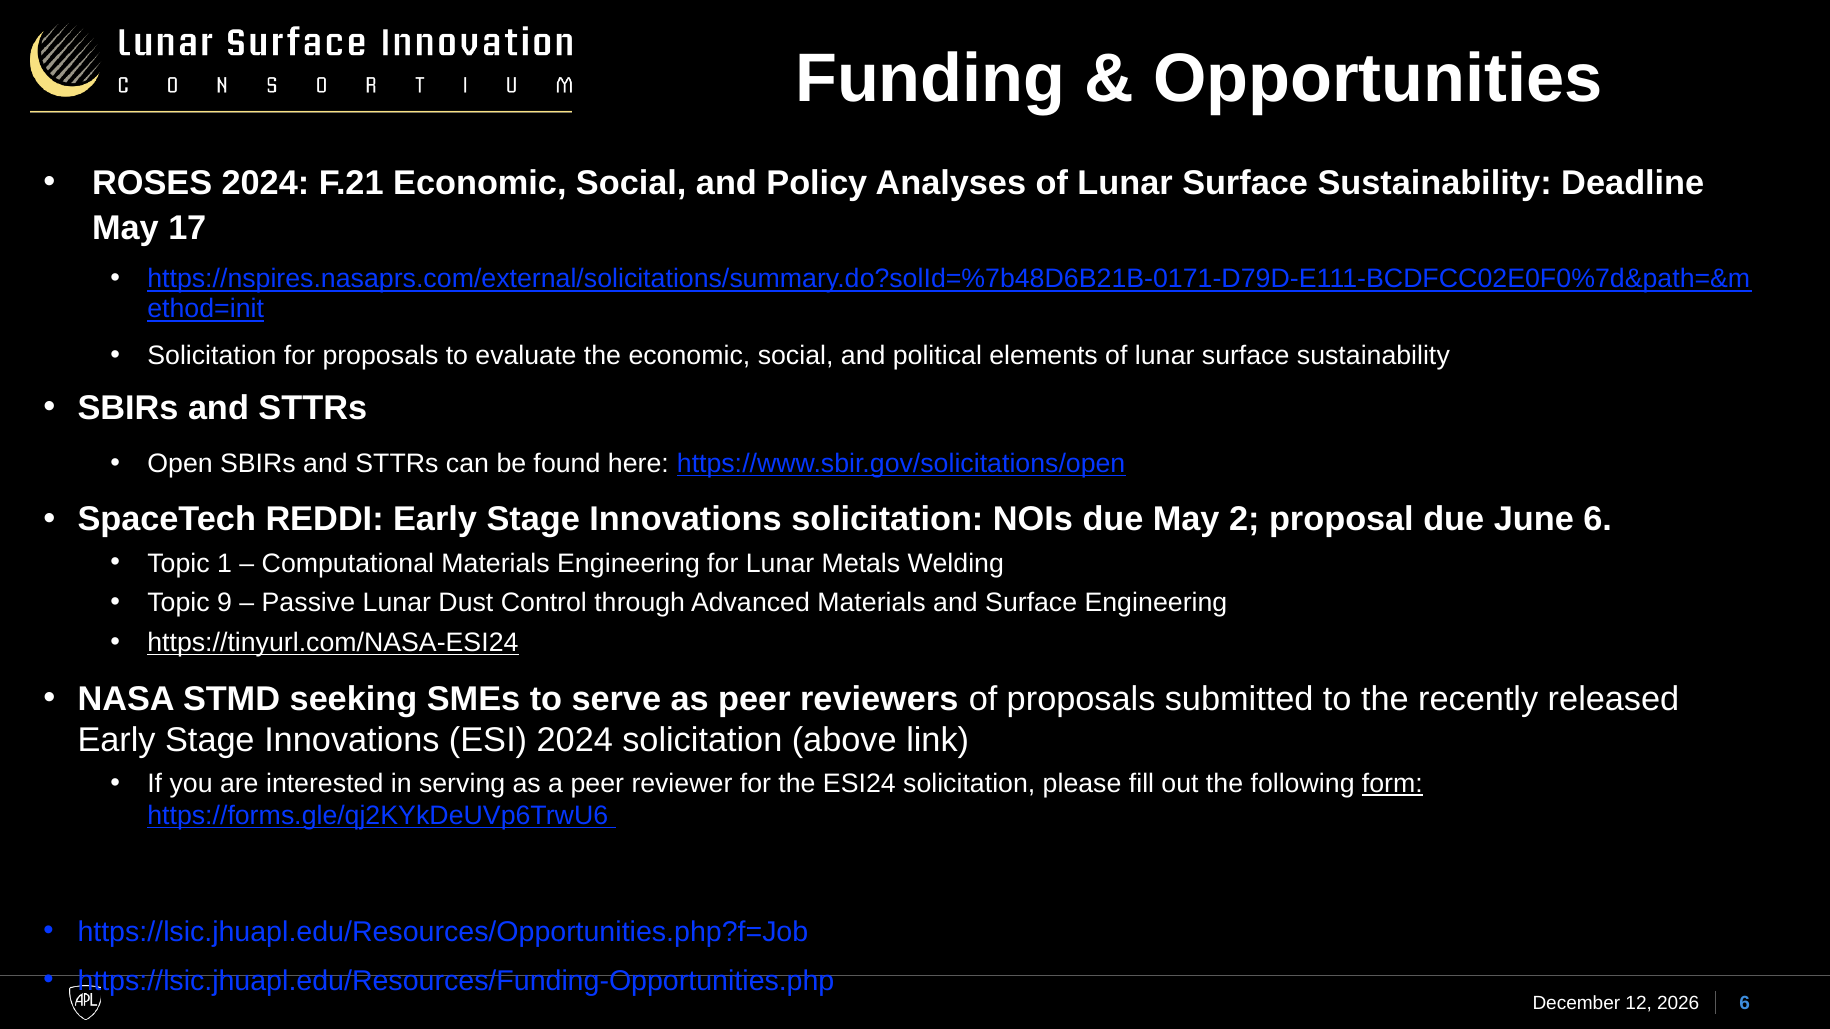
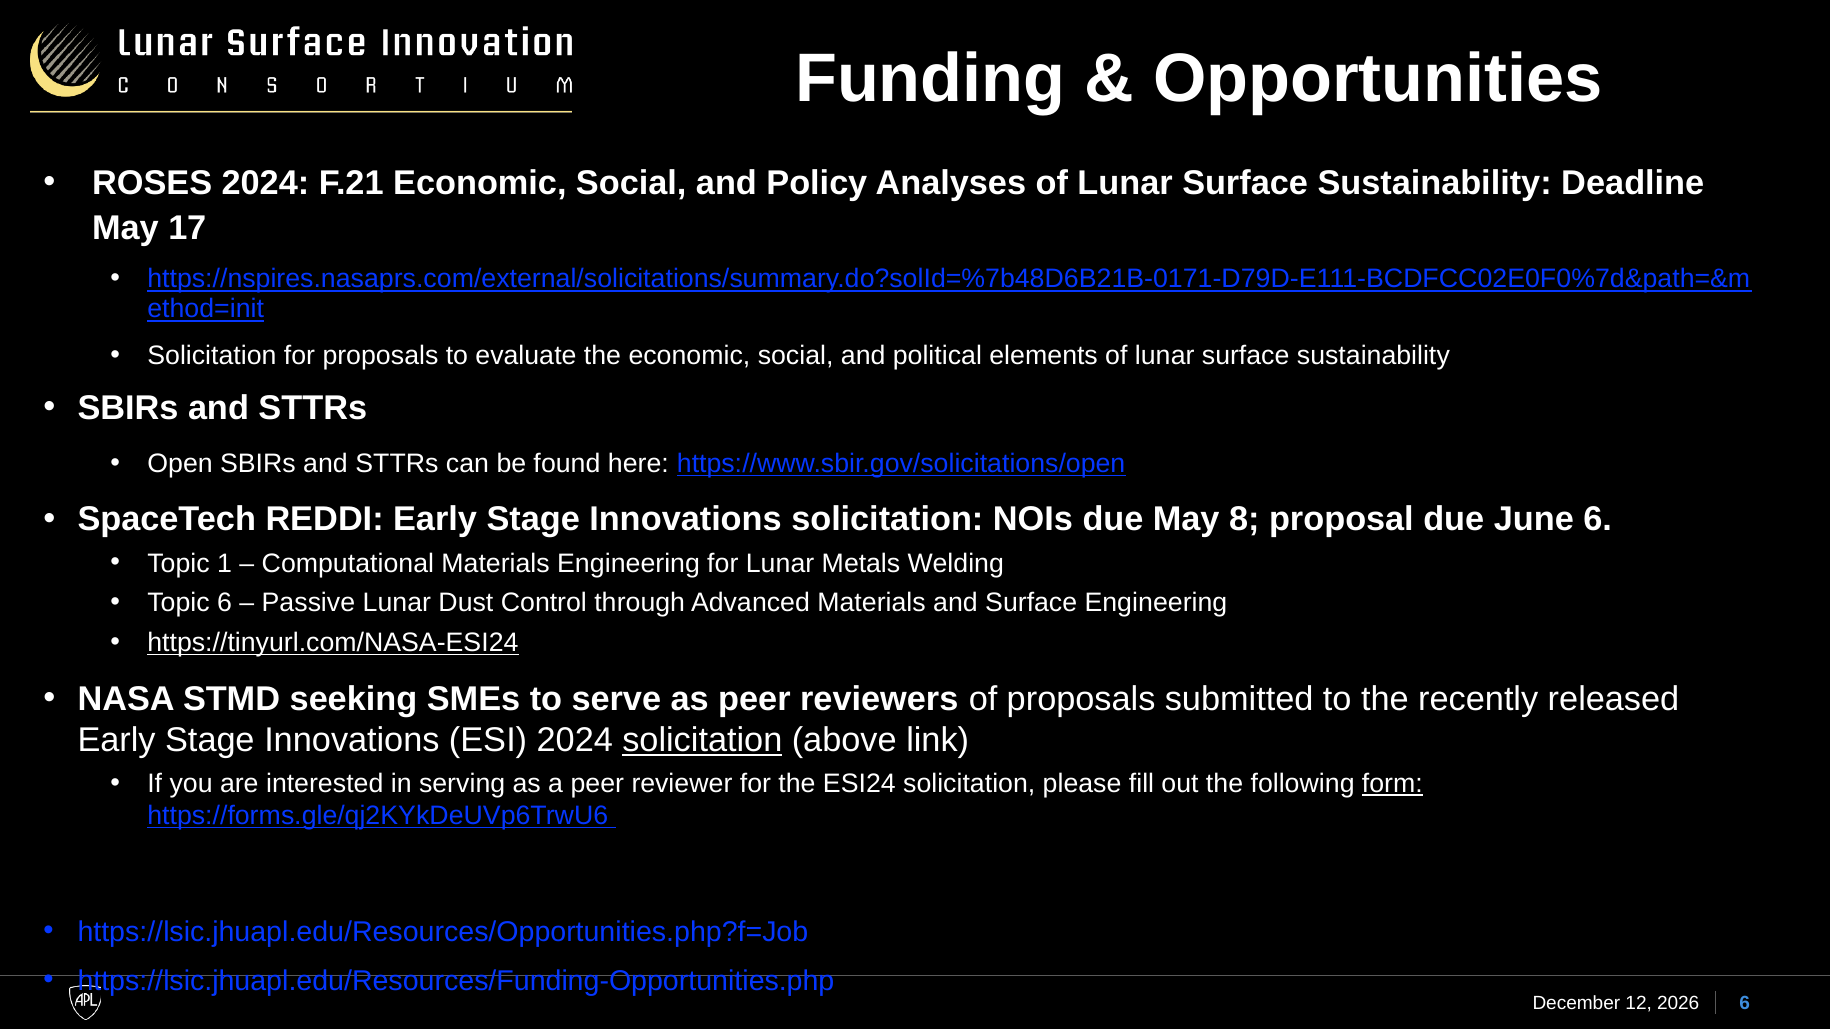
2: 2 -> 8
Topic 9: 9 -> 6
solicitation at (702, 740) underline: none -> present
